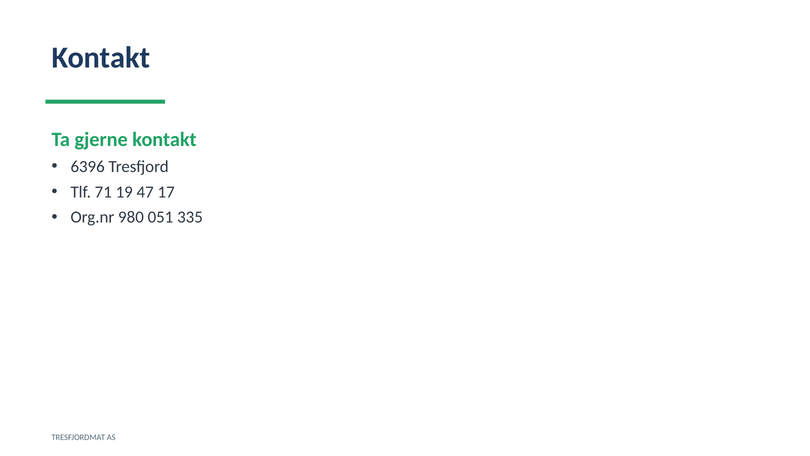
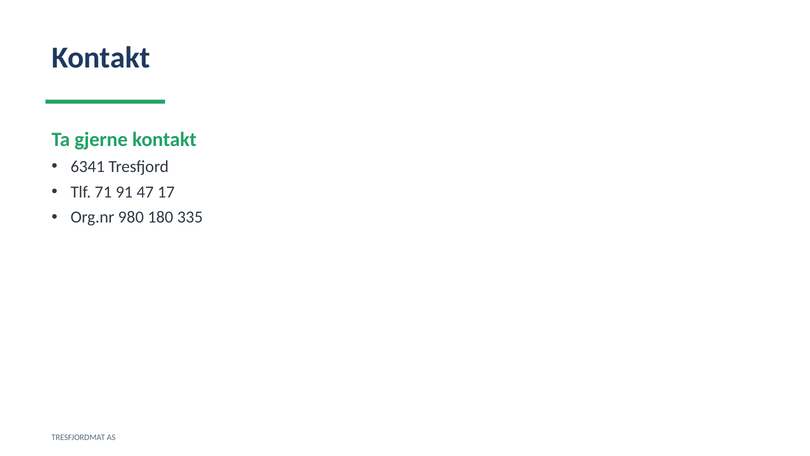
6396: 6396 -> 6341
19: 19 -> 91
051: 051 -> 180
